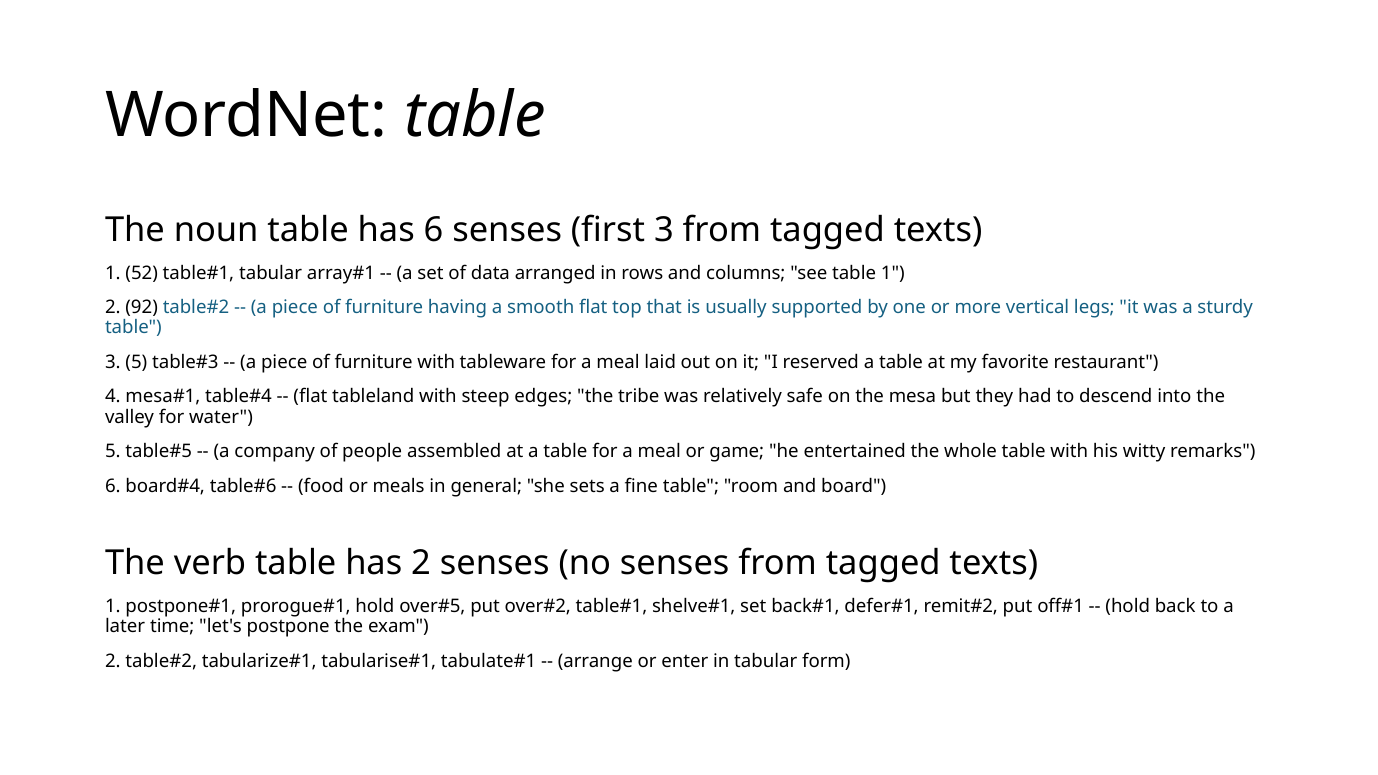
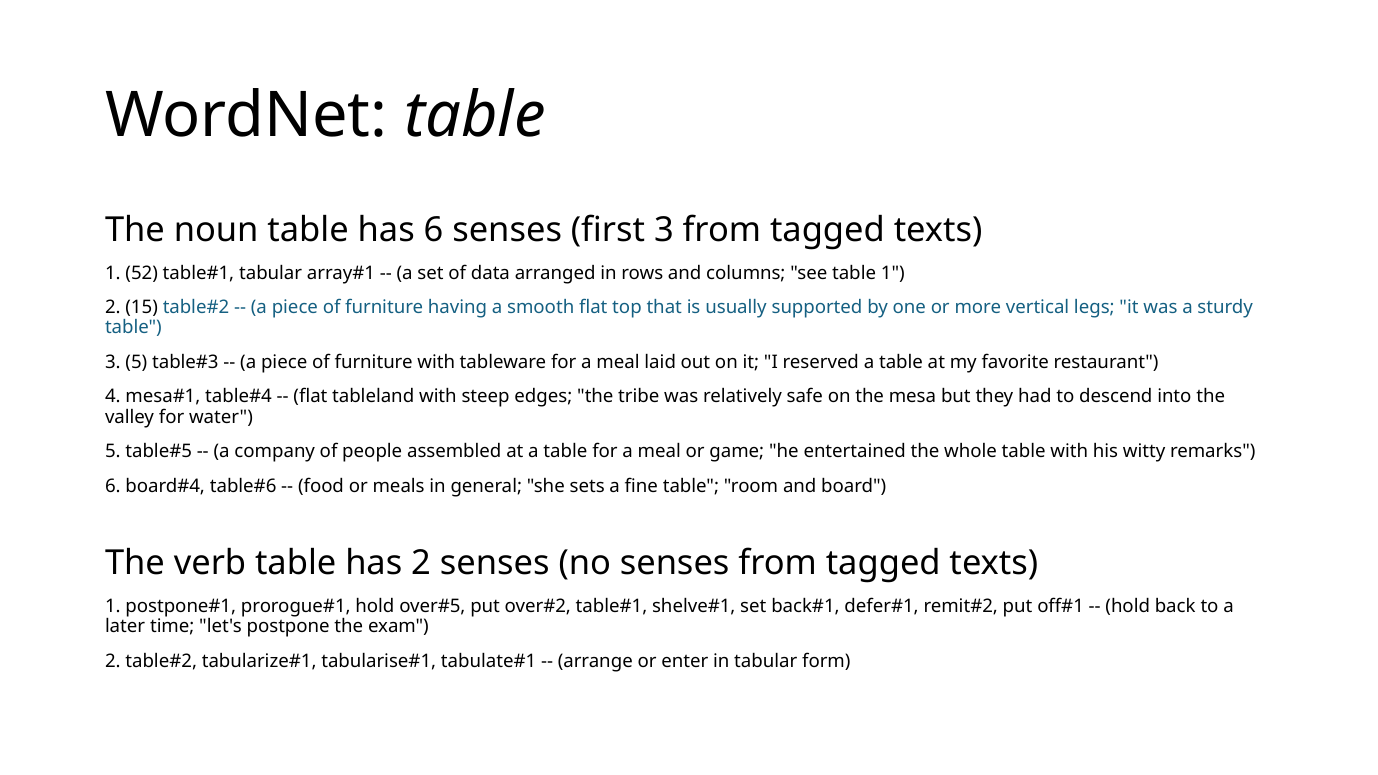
92: 92 -> 15
